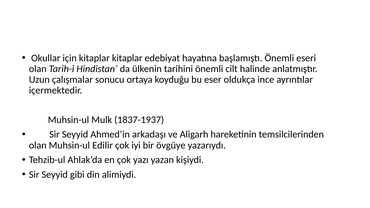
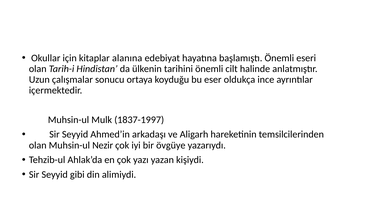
kitaplar kitaplar: kitaplar -> alanına
1837-1937: 1837-1937 -> 1837-1997
Edilir: Edilir -> Nezir
